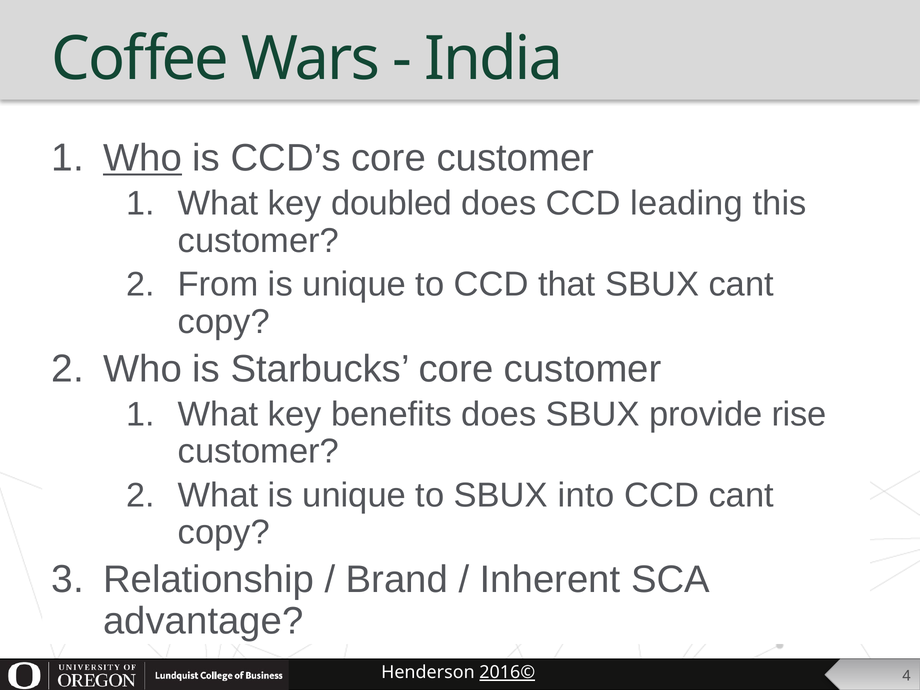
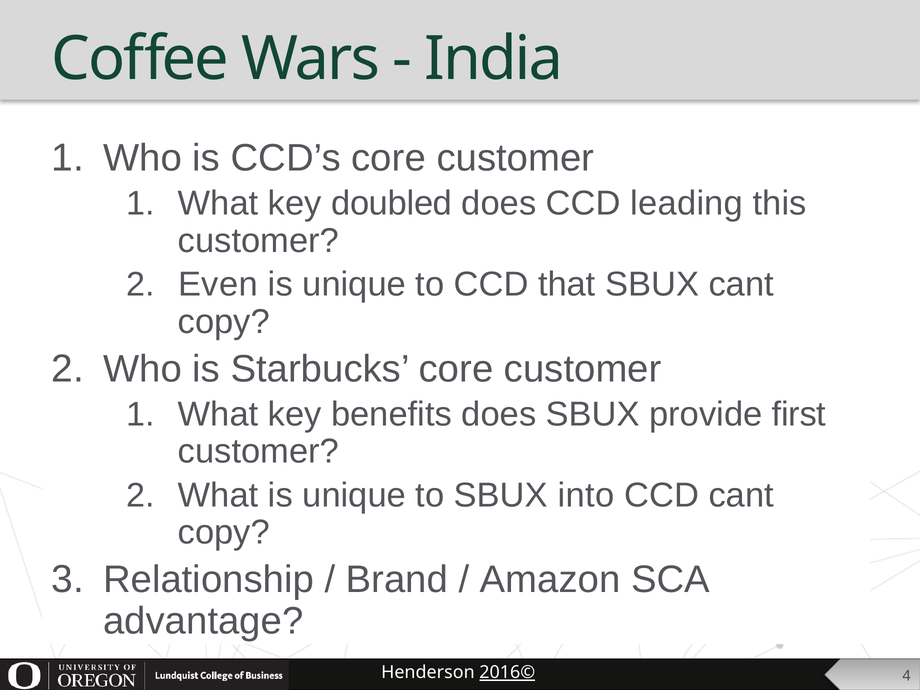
Who at (142, 158) underline: present -> none
From: From -> Even
rise: rise -> first
Inherent: Inherent -> Amazon
